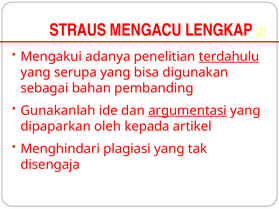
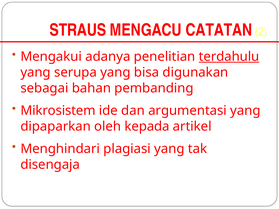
LENGKAP: LENGKAP -> CATATAN
Gunakanlah: Gunakanlah -> Mikrosistem
argumentasi underline: present -> none
